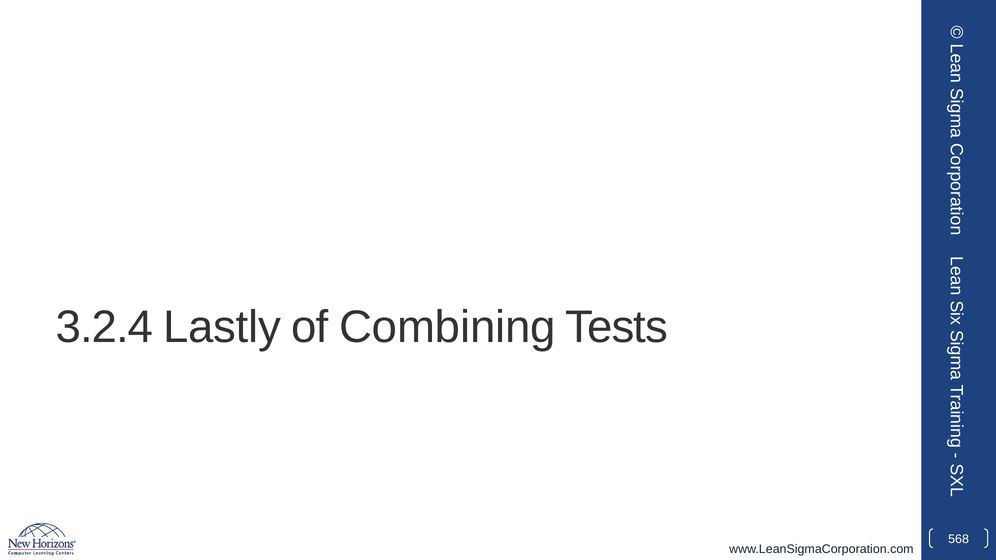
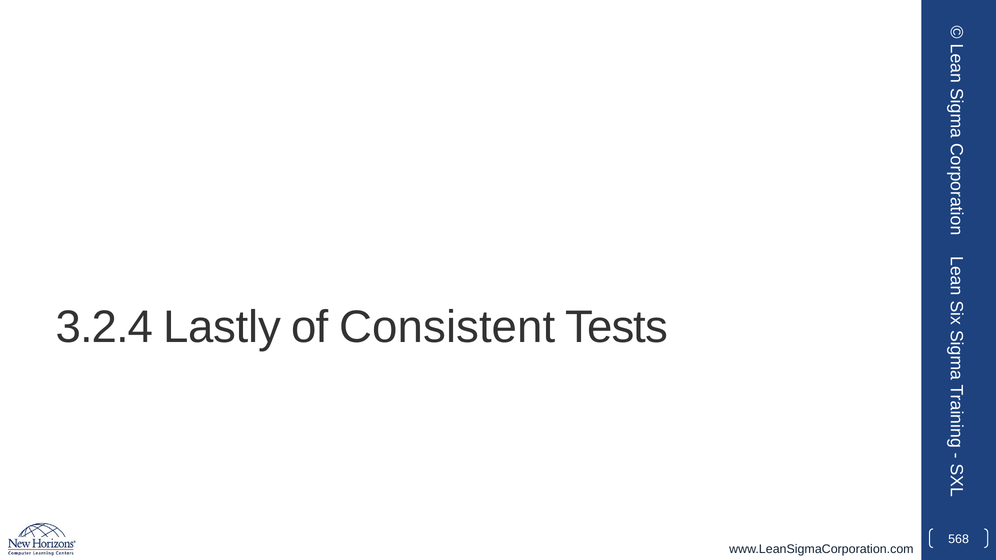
Combining: Combining -> Consistent
